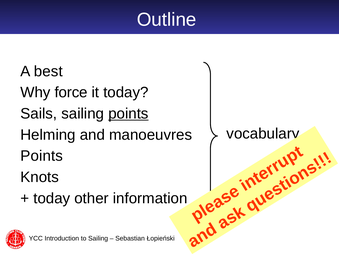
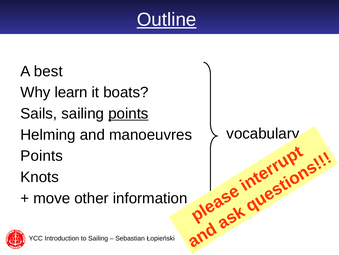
Outline underline: none -> present
force: force -> learn
it today: today -> boats
today at (52, 198): today -> move
